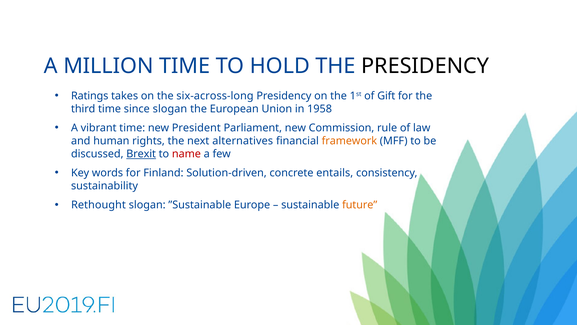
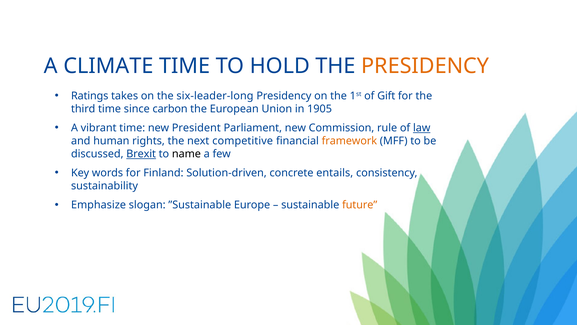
MILLION: MILLION -> CLIMATE
PRESIDENCY at (425, 66) colour: black -> orange
six-across-long: six-across-long -> six-leader-long
since slogan: slogan -> carbon
1958: 1958 -> 1905
law underline: none -> present
alternatives: alternatives -> competitive
name colour: red -> black
Rethought: Rethought -> Emphasize
